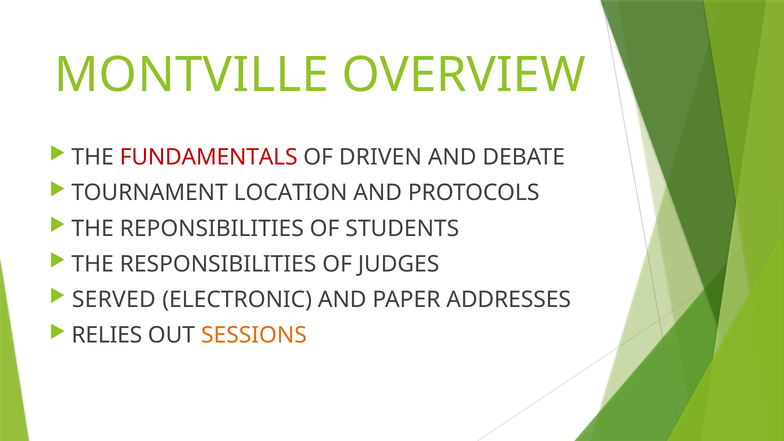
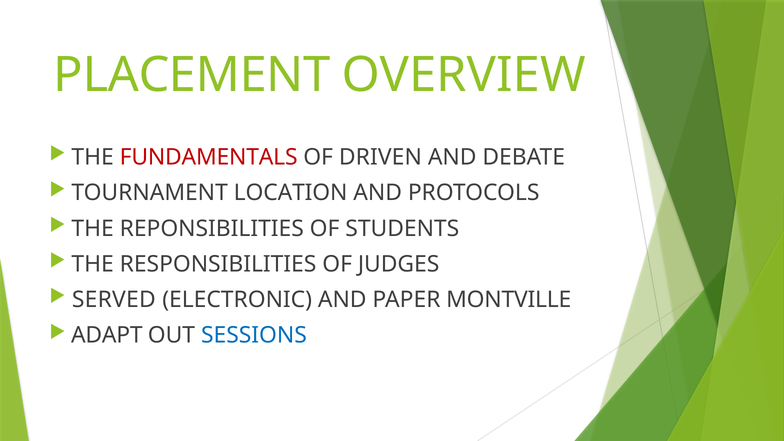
MONTVILLE: MONTVILLE -> PLACEMENT
ADDRESSES: ADDRESSES -> MONTVILLE
RELIES: RELIES -> ADAPT
SESSIONS colour: orange -> blue
